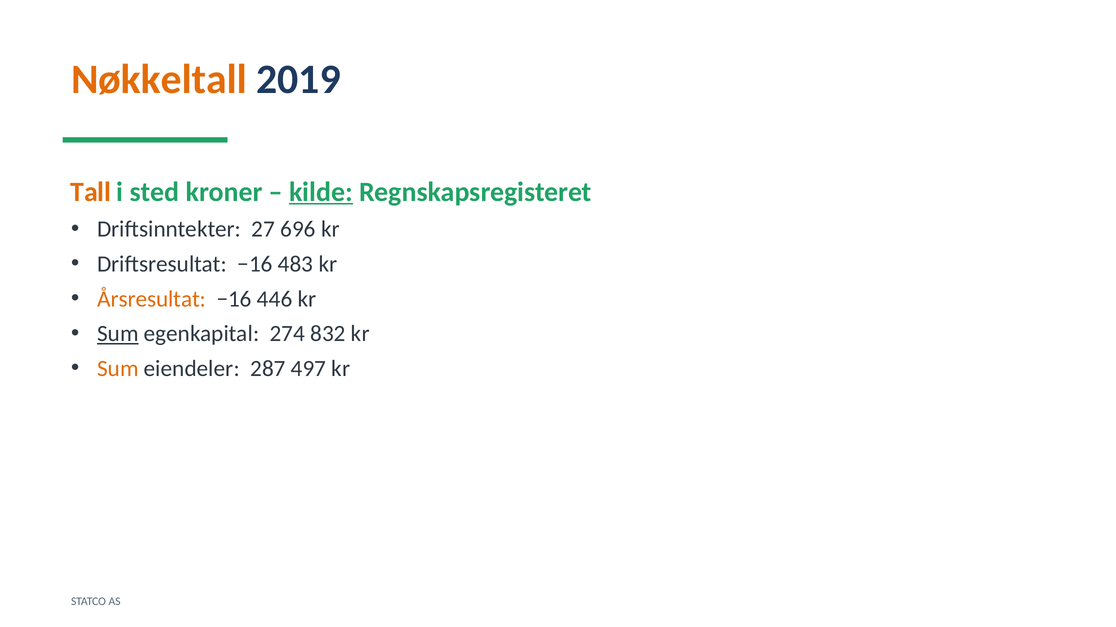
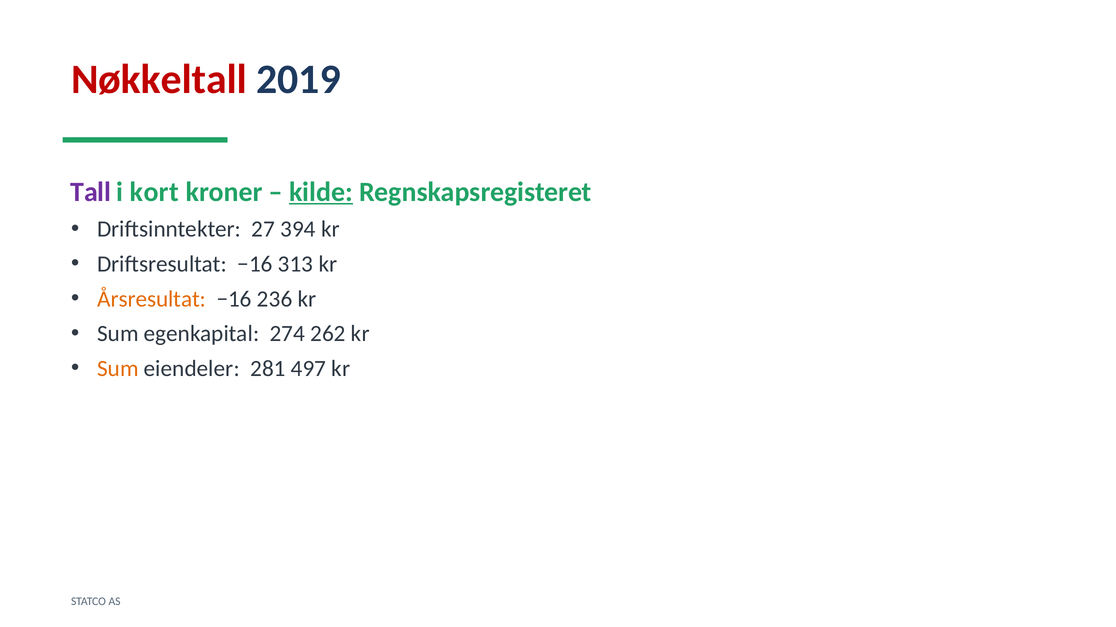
Nøkkeltall colour: orange -> red
Tall colour: orange -> purple
sted: sted -> kort
696: 696 -> 394
483: 483 -> 313
446: 446 -> 236
Sum at (118, 334) underline: present -> none
832: 832 -> 262
287: 287 -> 281
